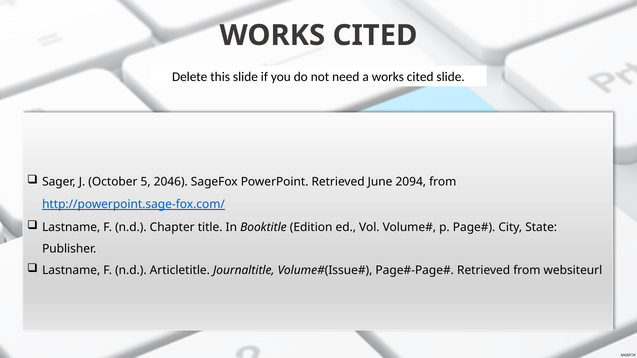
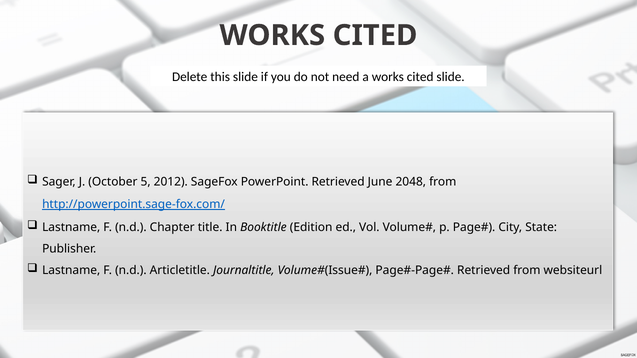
2046: 2046 -> 2012
2094: 2094 -> 2048
